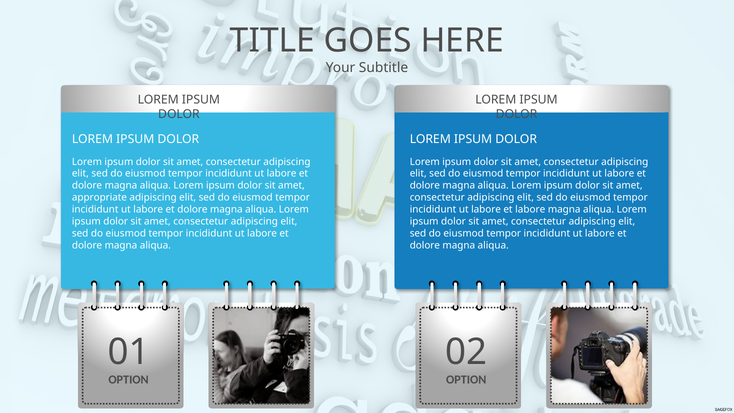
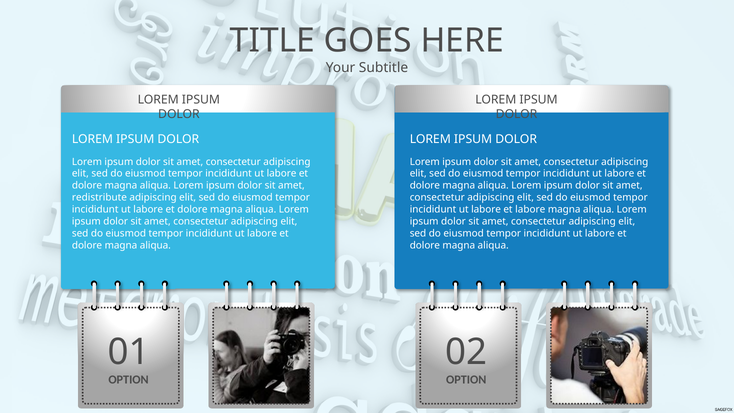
appropriate: appropriate -> redistribute
